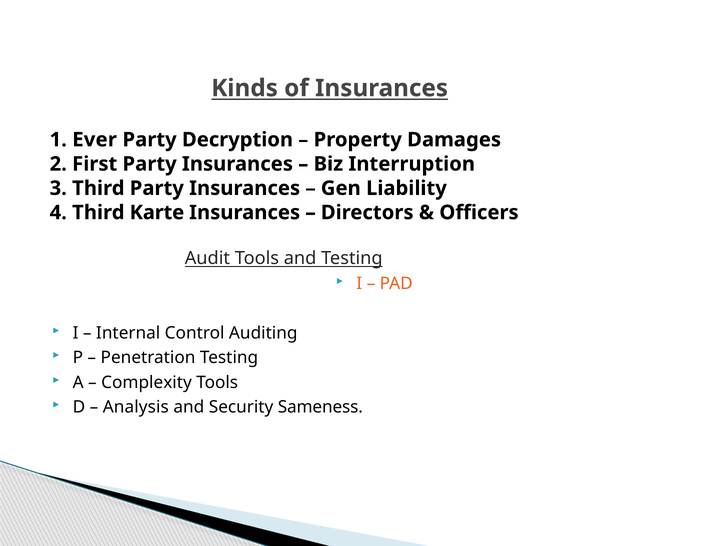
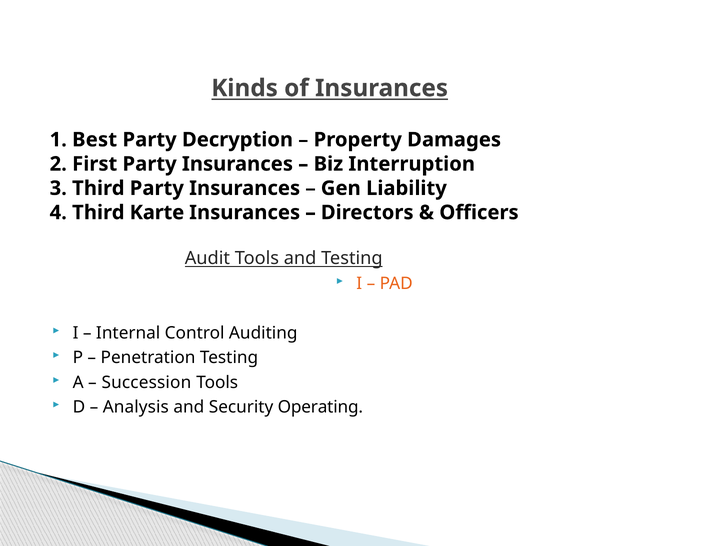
Ever: Ever -> Best
Complexity: Complexity -> Succession
Sameness: Sameness -> Operating
